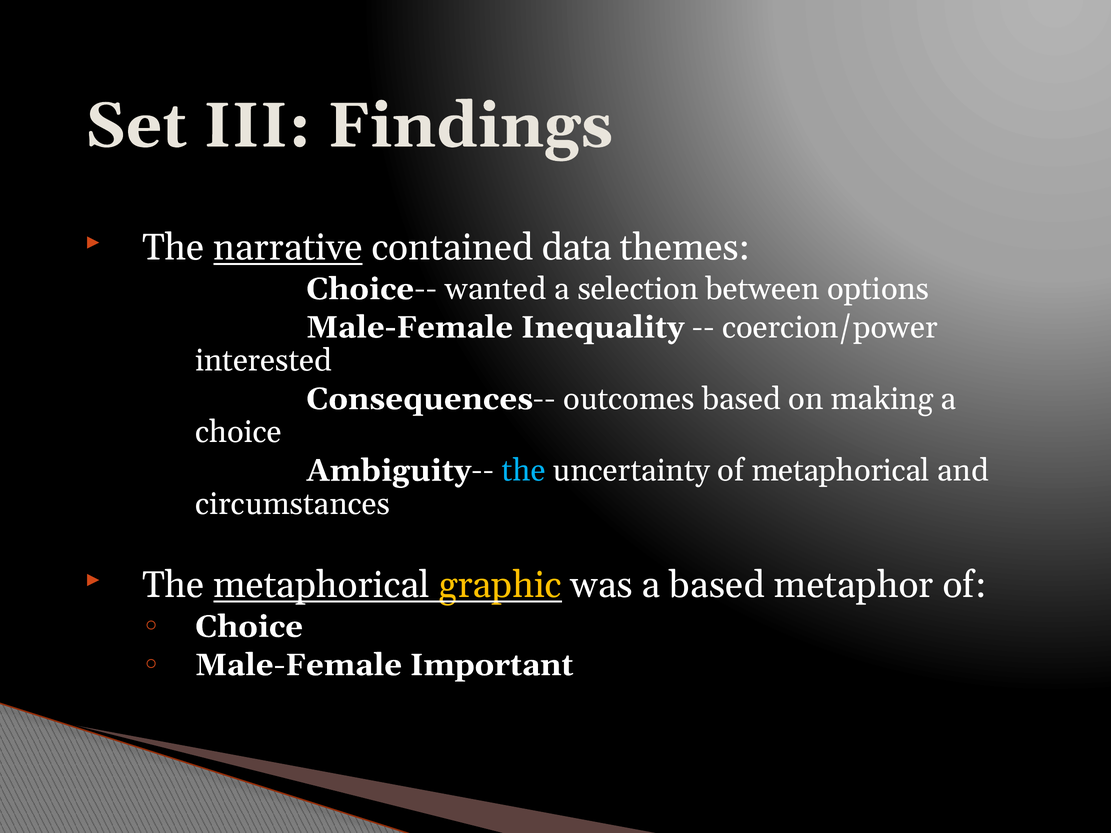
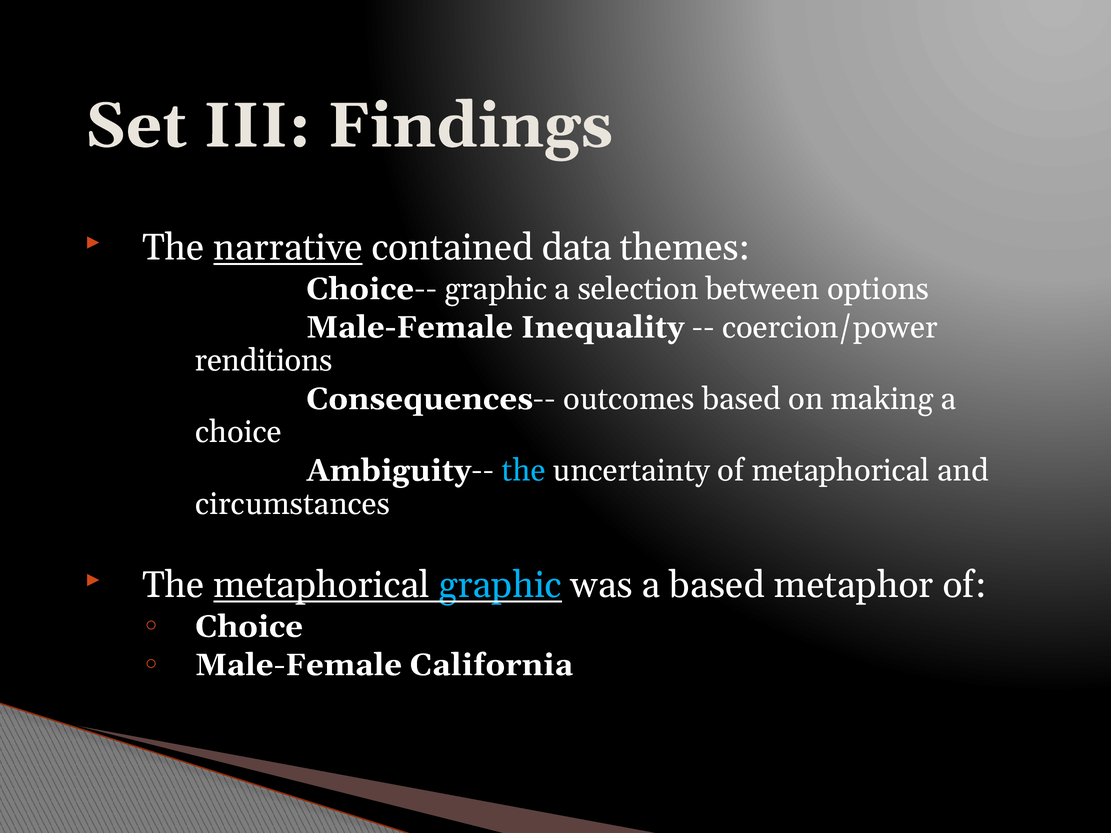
Choice-- wanted: wanted -> graphic
interested: interested -> renditions
graphic at (500, 585) colour: yellow -> light blue
Important: Important -> California
